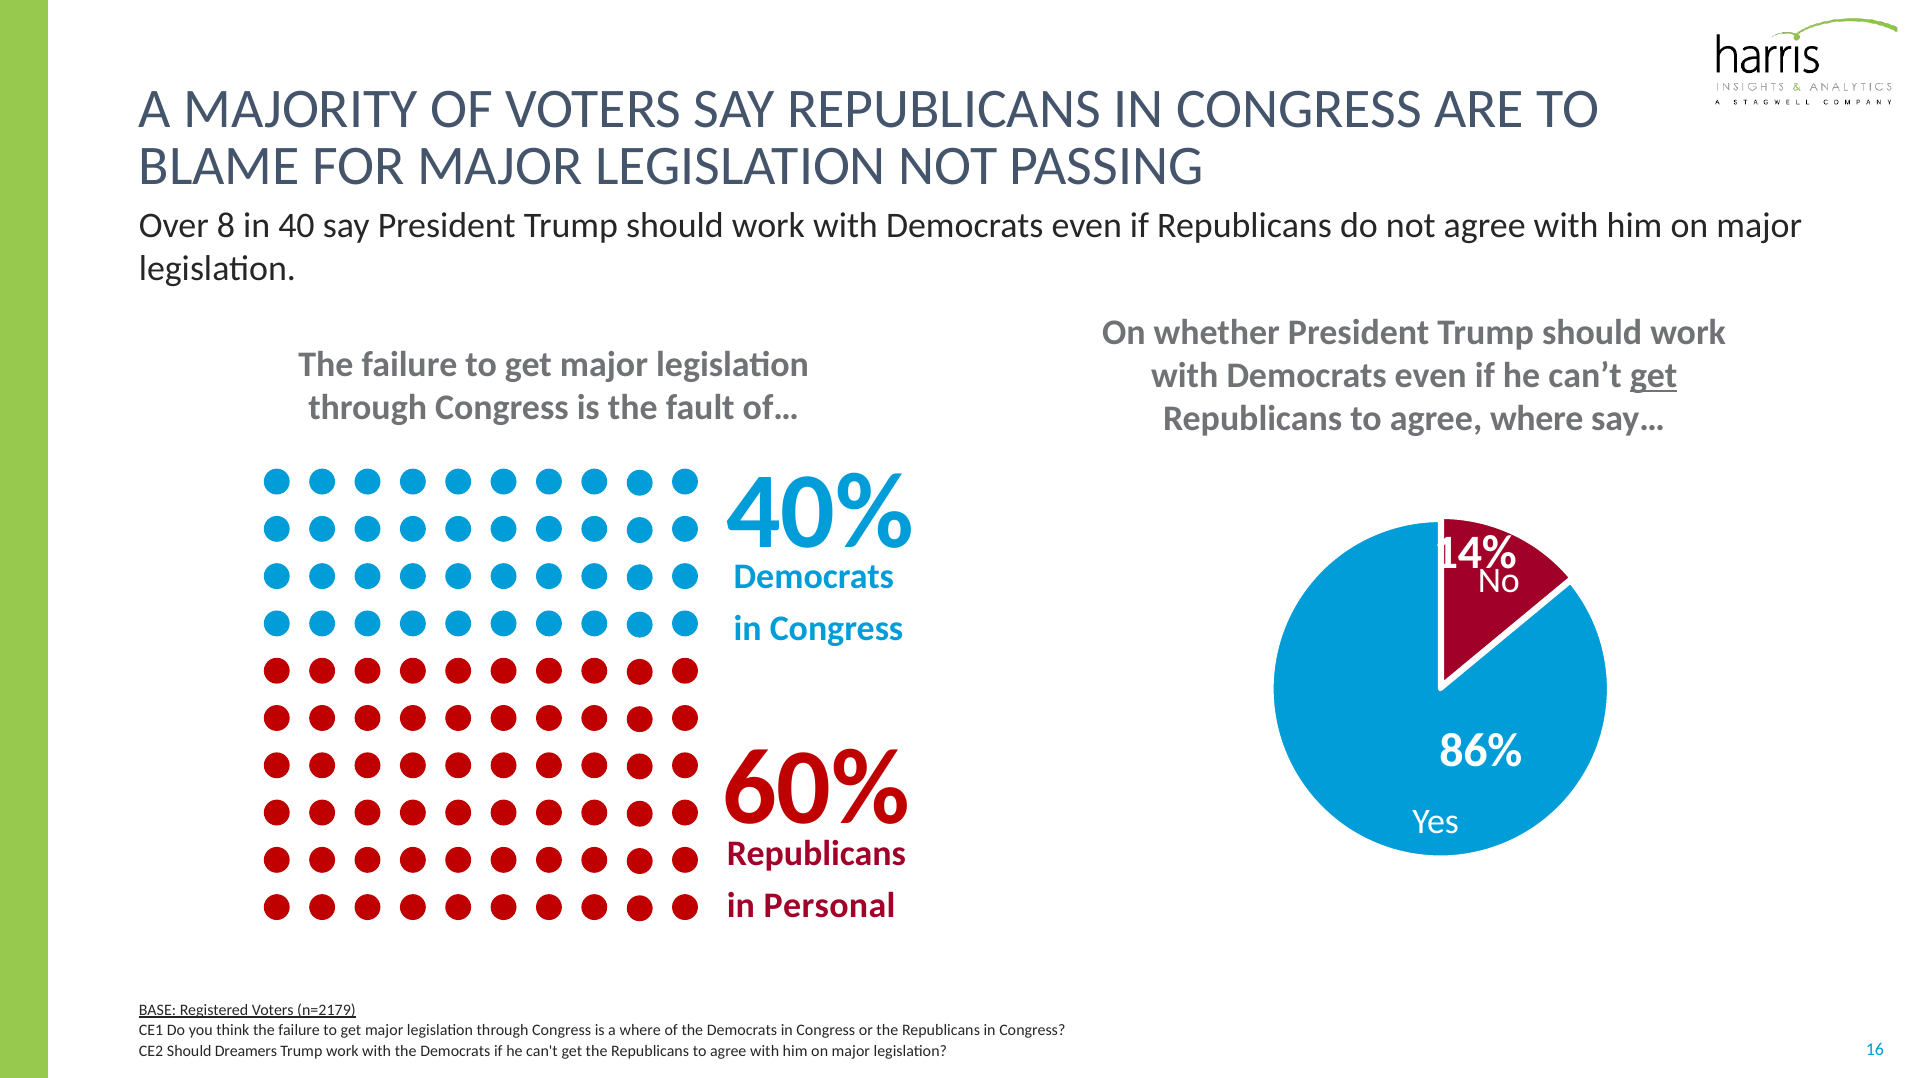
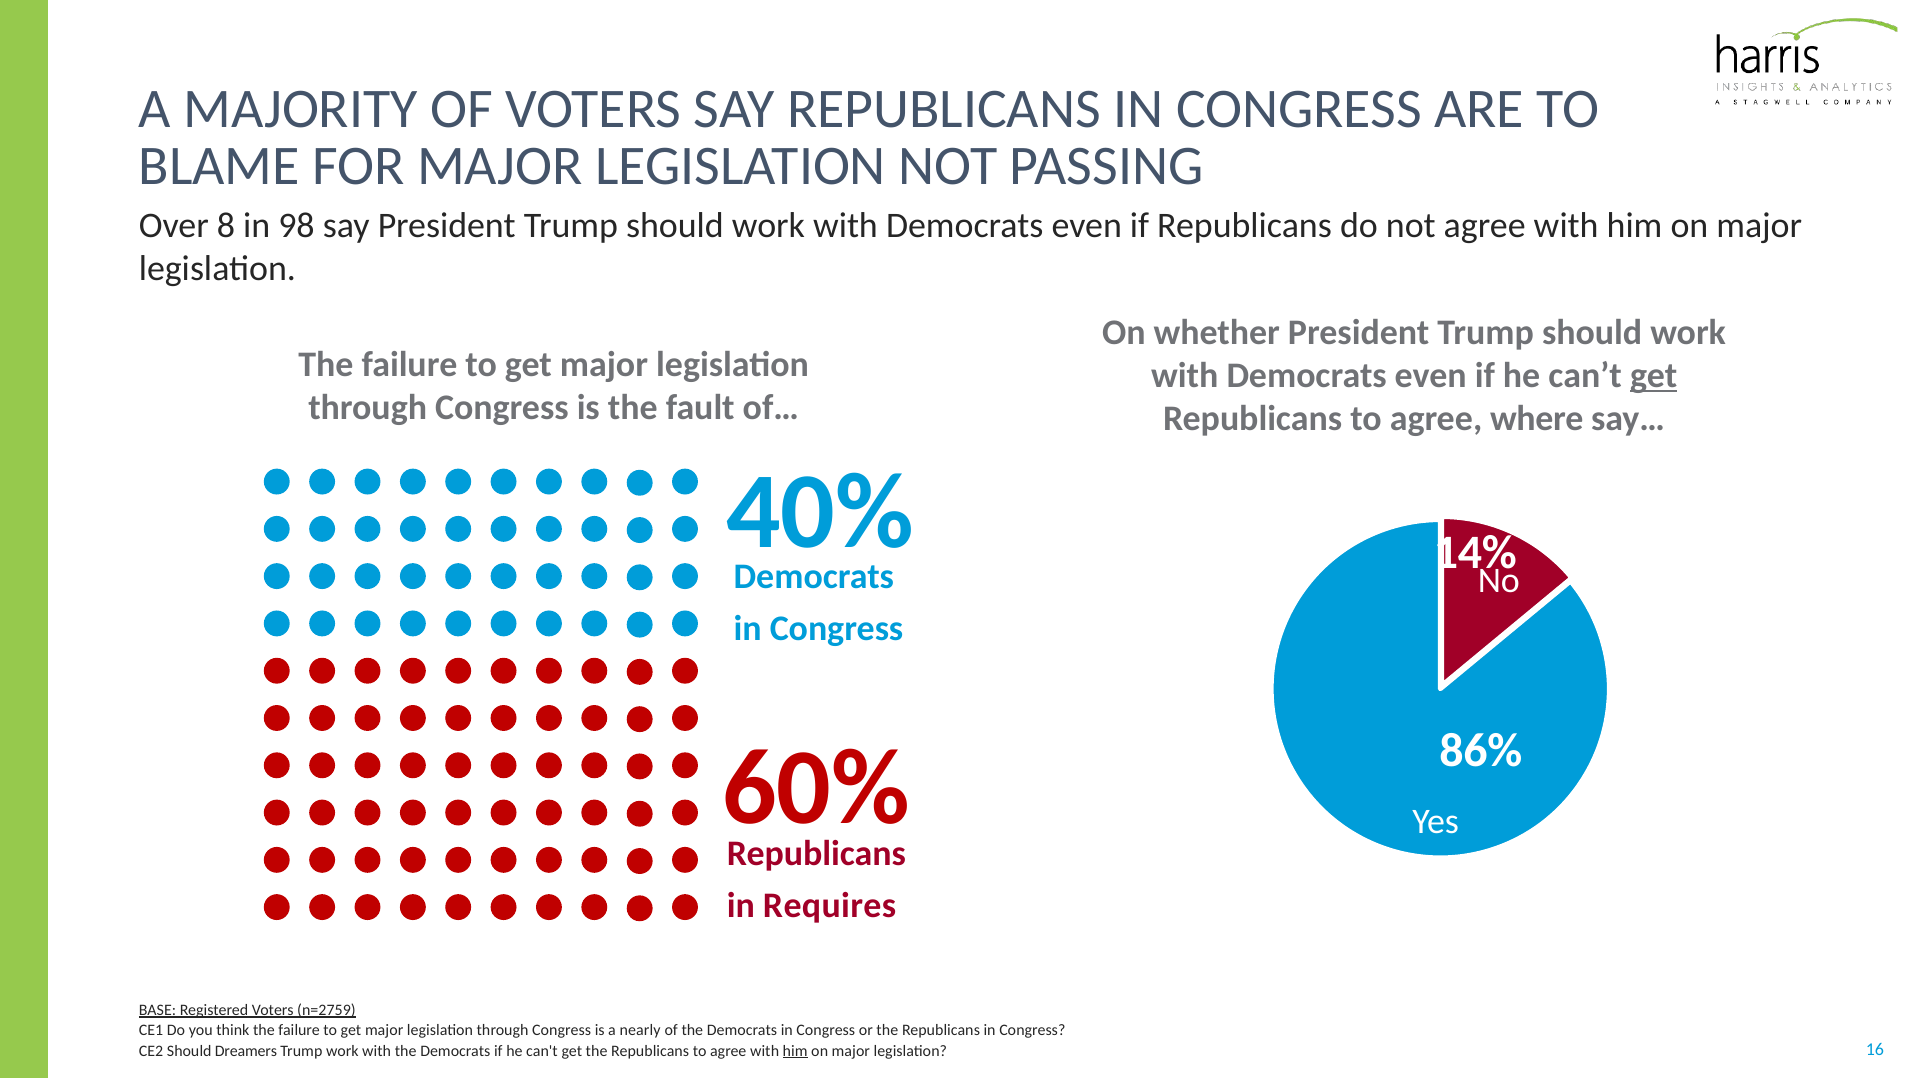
40: 40 -> 98
Personal: Personal -> Requires
n=2179: n=2179 -> n=2759
a where: where -> nearly
him at (795, 1051) underline: none -> present
